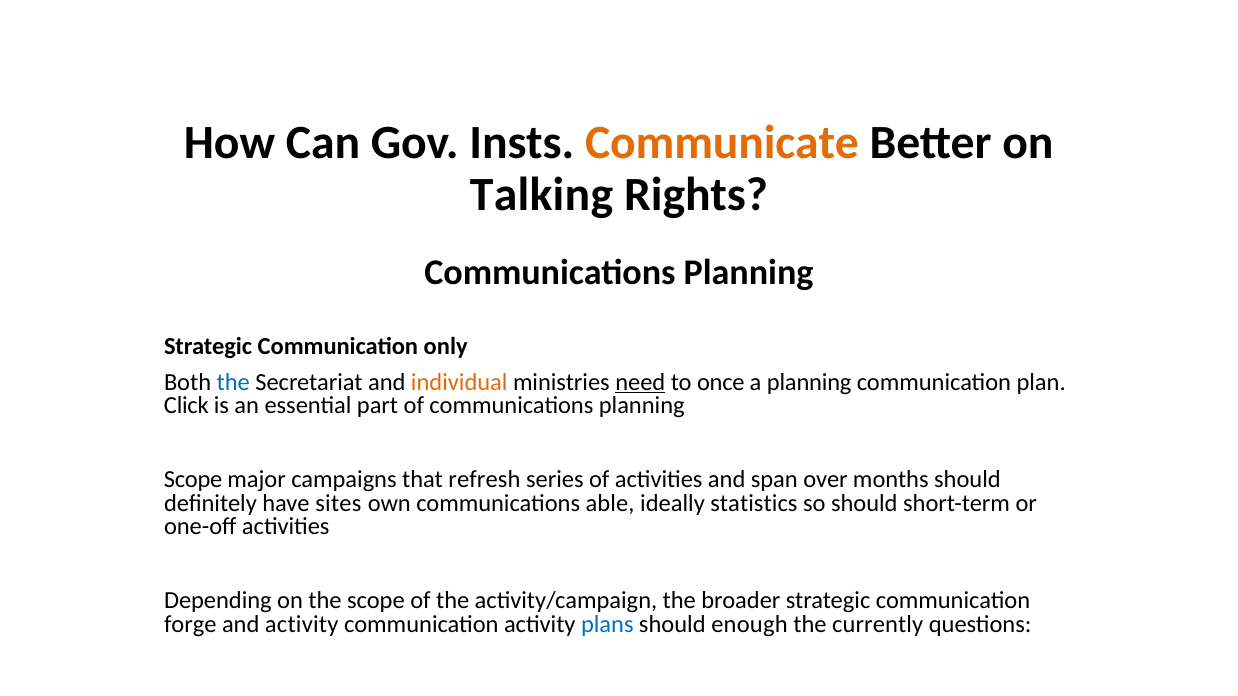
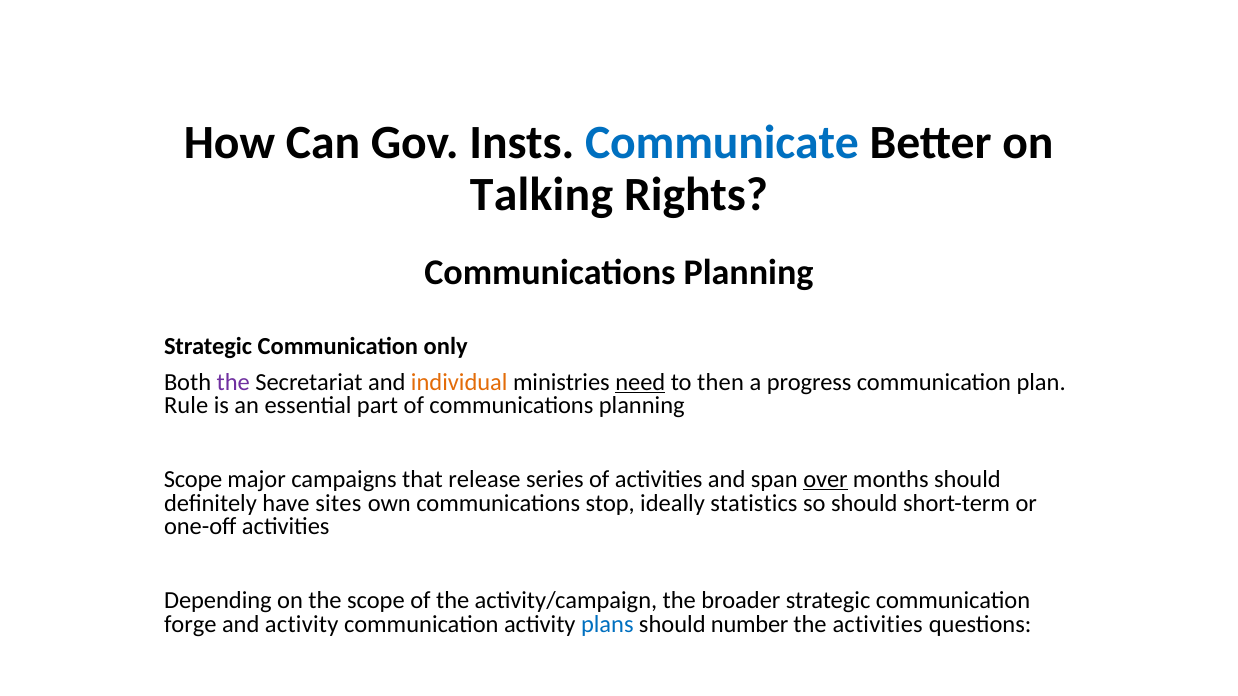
Communicate colour: orange -> blue
the at (233, 382) colour: blue -> purple
once: once -> then
a planning: planning -> progress
Click: Click -> Rule
refresh: refresh -> release
over underline: none -> present
able: able -> stop
enough: enough -> number
the currently: currently -> activities
